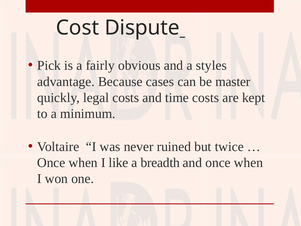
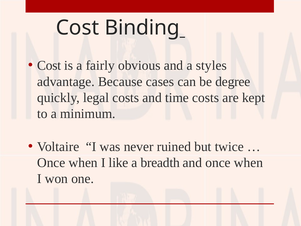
Dispute: Dispute -> Binding
Pick at (49, 65): Pick -> Cost
master: master -> degree
